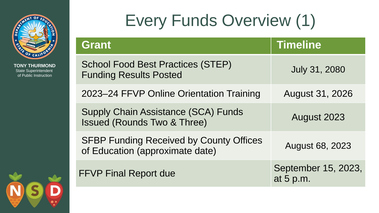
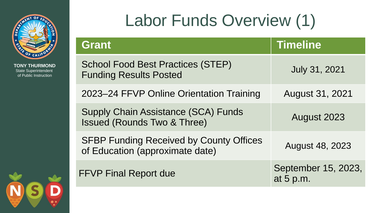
Every: Every -> Labor
July 31 2080: 2080 -> 2021
August 31 2026: 2026 -> 2021
68: 68 -> 48
